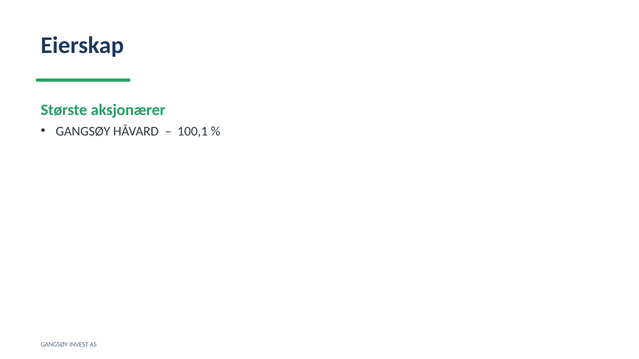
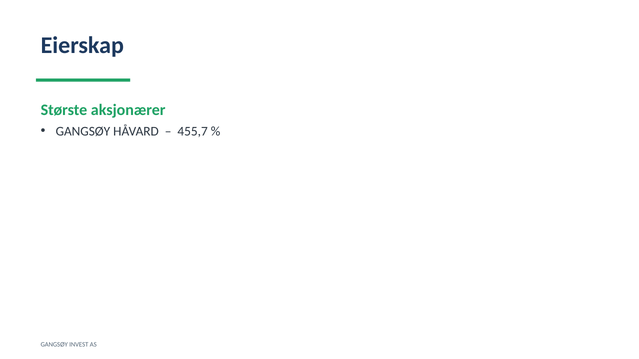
100,1: 100,1 -> 455,7
